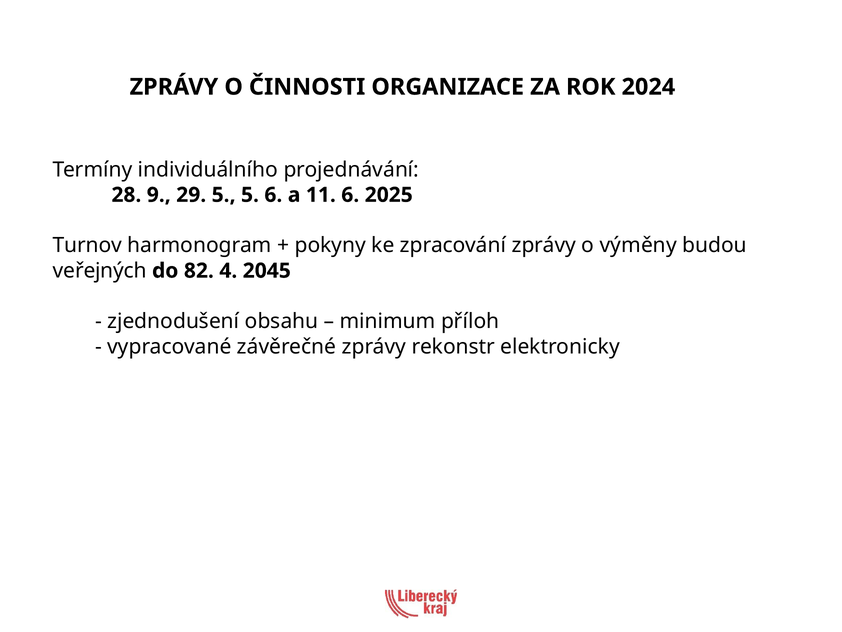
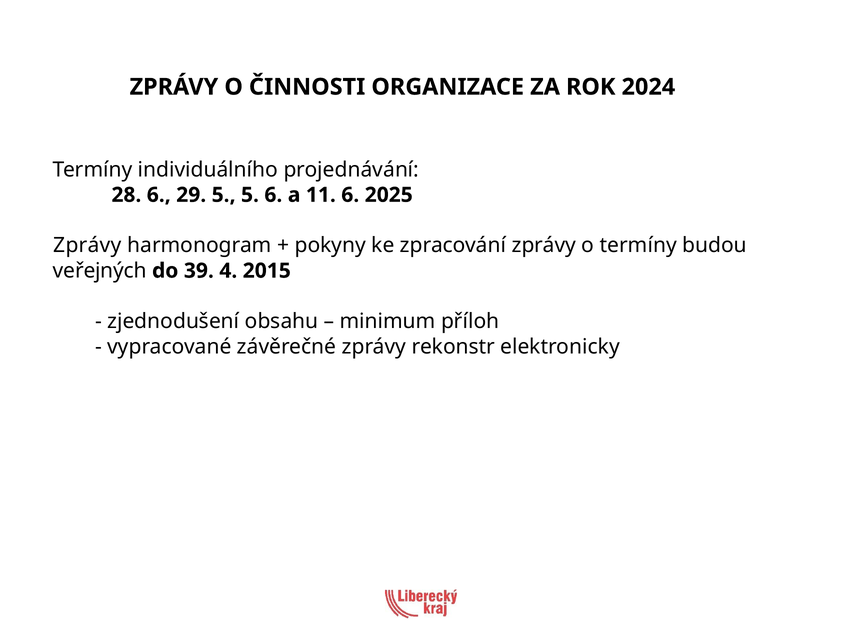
28 9: 9 -> 6
Turnov at (87, 245): Turnov -> Zprávy
o výměny: výměny -> termíny
82: 82 -> 39
2045: 2045 -> 2015
